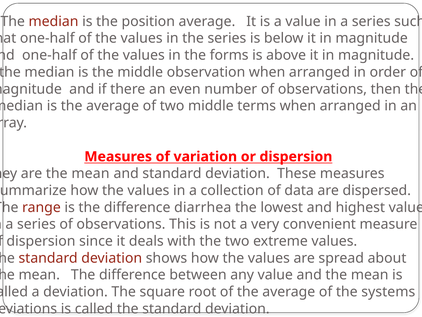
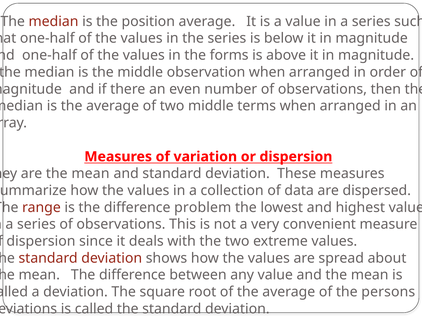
diarrhea: diarrhea -> problem
systems: systems -> persons
